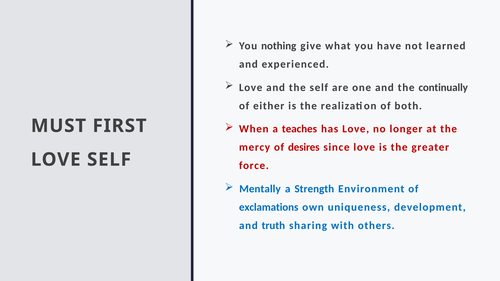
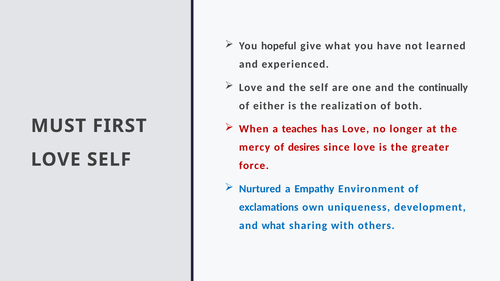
nothing: nothing -> hopeful
Mentally: Mentally -> Nurtured
Strength: Strength -> Empathy
and truth: truth -> what
